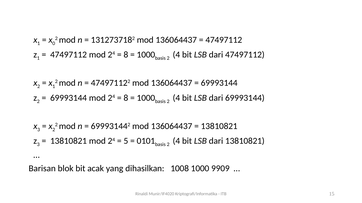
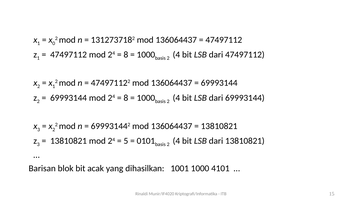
1008: 1008 -> 1001
9909: 9909 -> 4101
